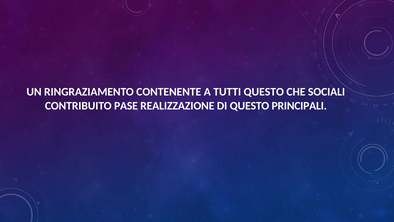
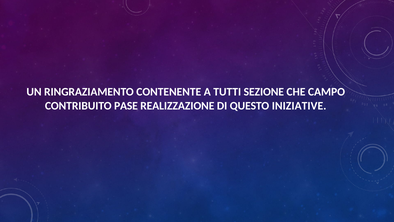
TUTTI QUESTO: QUESTO -> SEZIONE
SOCIALI: SOCIALI -> CAMPO
PRINCIPALI: PRINCIPALI -> INIZIATIVE
